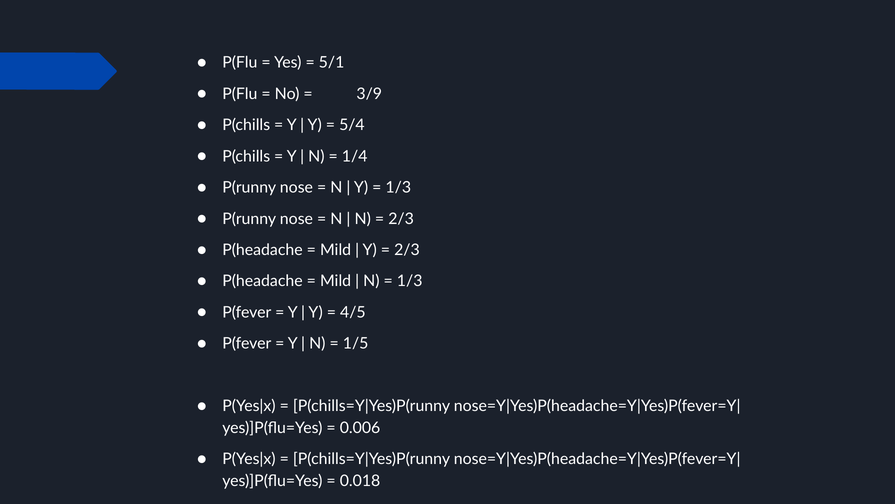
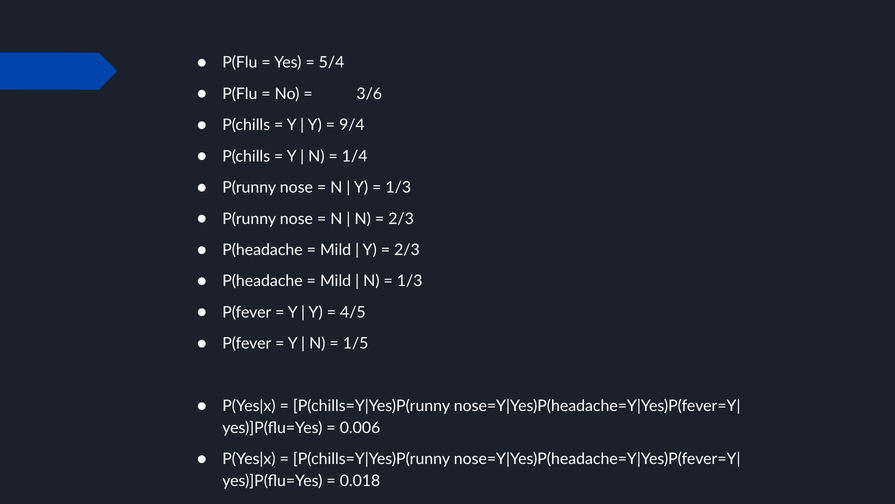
5/1: 5/1 -> 5/4
3/9: 3/9 -> 3/6
5/4: 5/4 -> 9/4
